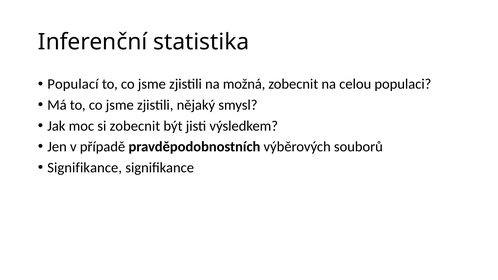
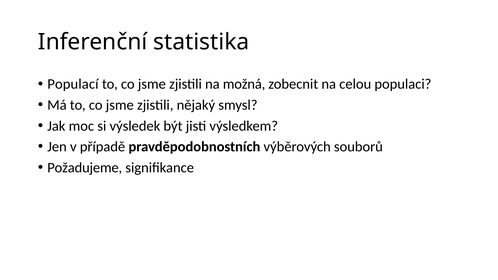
si zobecnit: zobecnit -> výsledek
Signifikance at (85, 168): Signifikance -> Požadujeme
